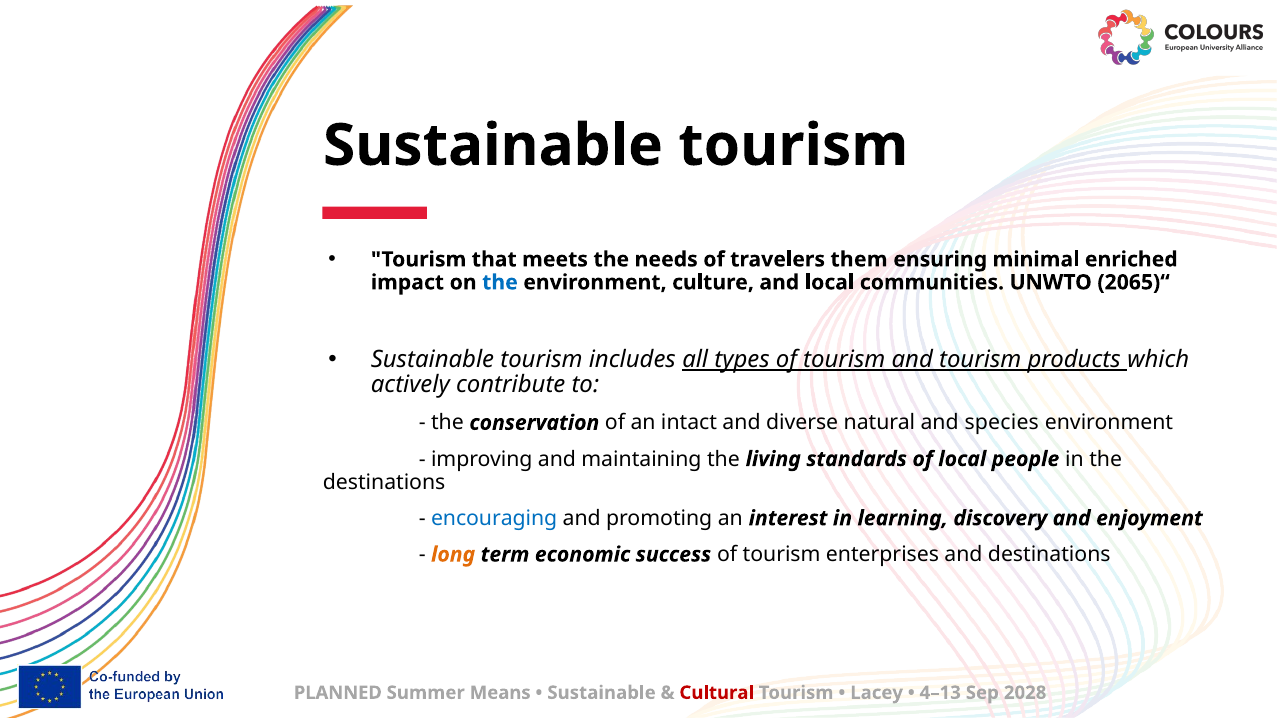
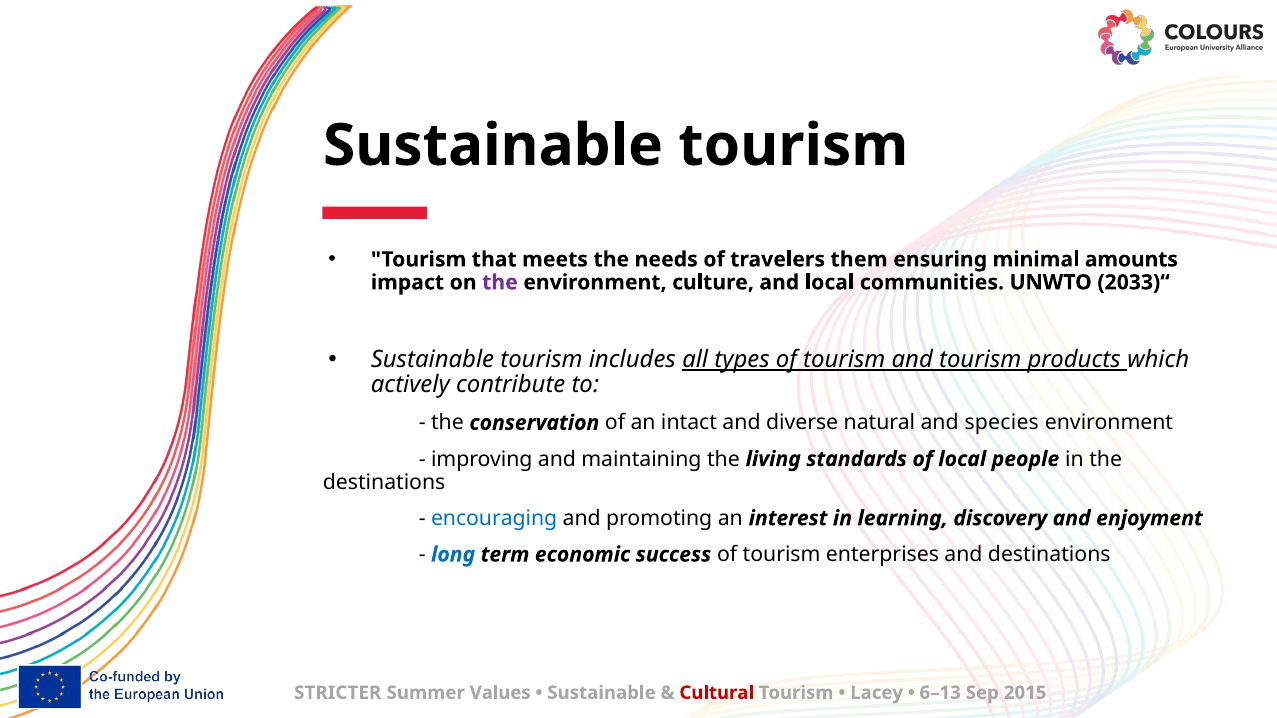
enriched: enriched -> amounts
the at (500, 283) colour: blue -> purple
2065)“: 2065)“ -> 2033)“
long colour: orange -> blue
PLANNED: PLANNED -> STRICTER
Means: Means -> Values
4–13: 4–13 -> 6–13
2028: 2028 -> 2015
